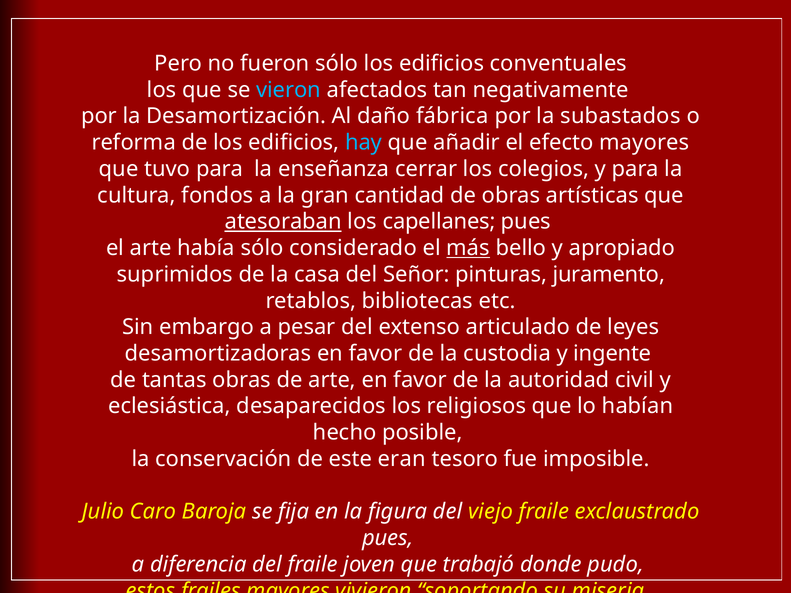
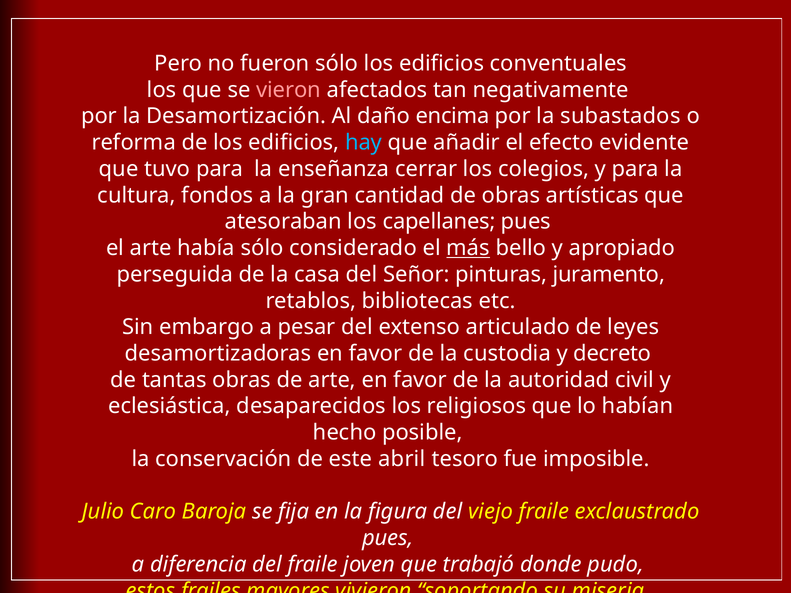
vieron colour: light blue -> pink
fábrica: fábrica -> encima
efecto mayores: mayores -> evidente
atesoraban underline: present -> none
suprimidos: suprimidos -> perseguida
ingente: ingente -> decreto
eran: eran -> abril
